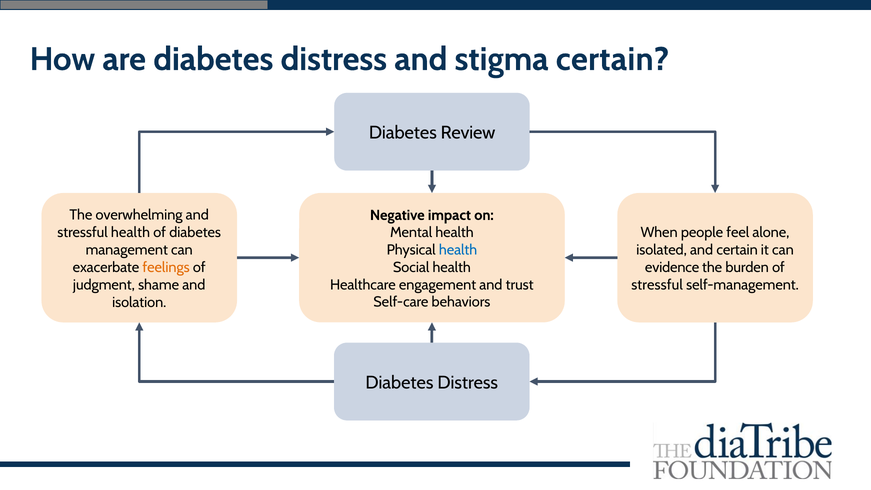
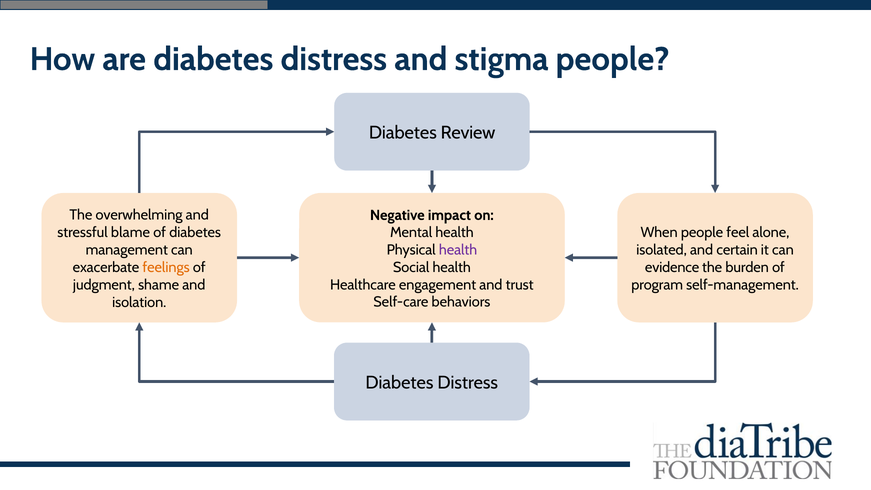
stigma certain: certain -> people
stressful health: health -> blame
health at (458, 250) colour: blue -> purple
stressful at (657, 285): stressful -> program
